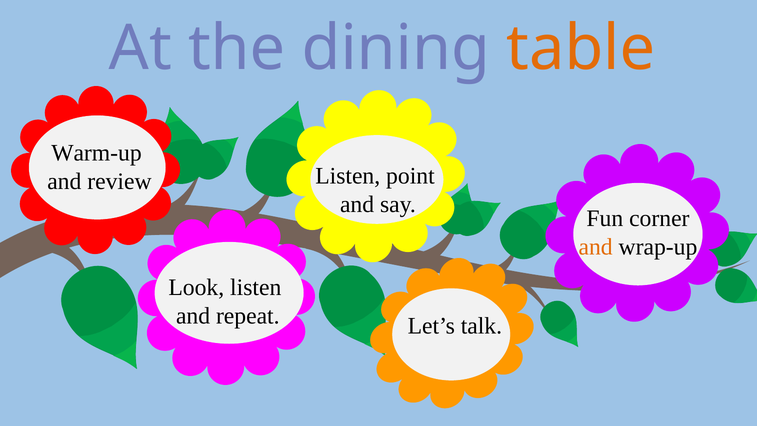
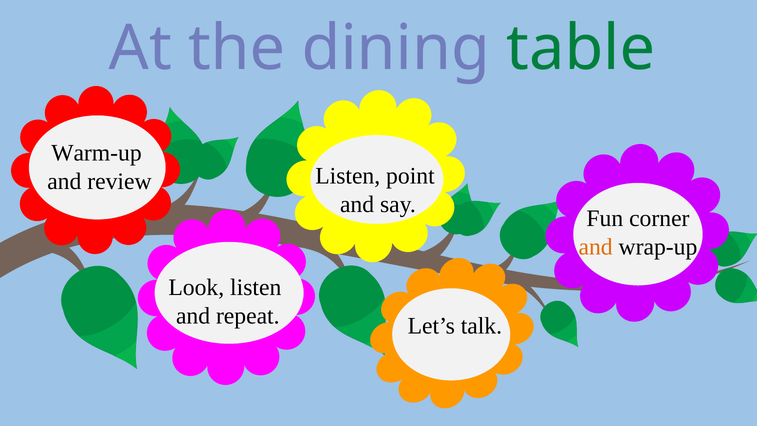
table colour: orange -> green
